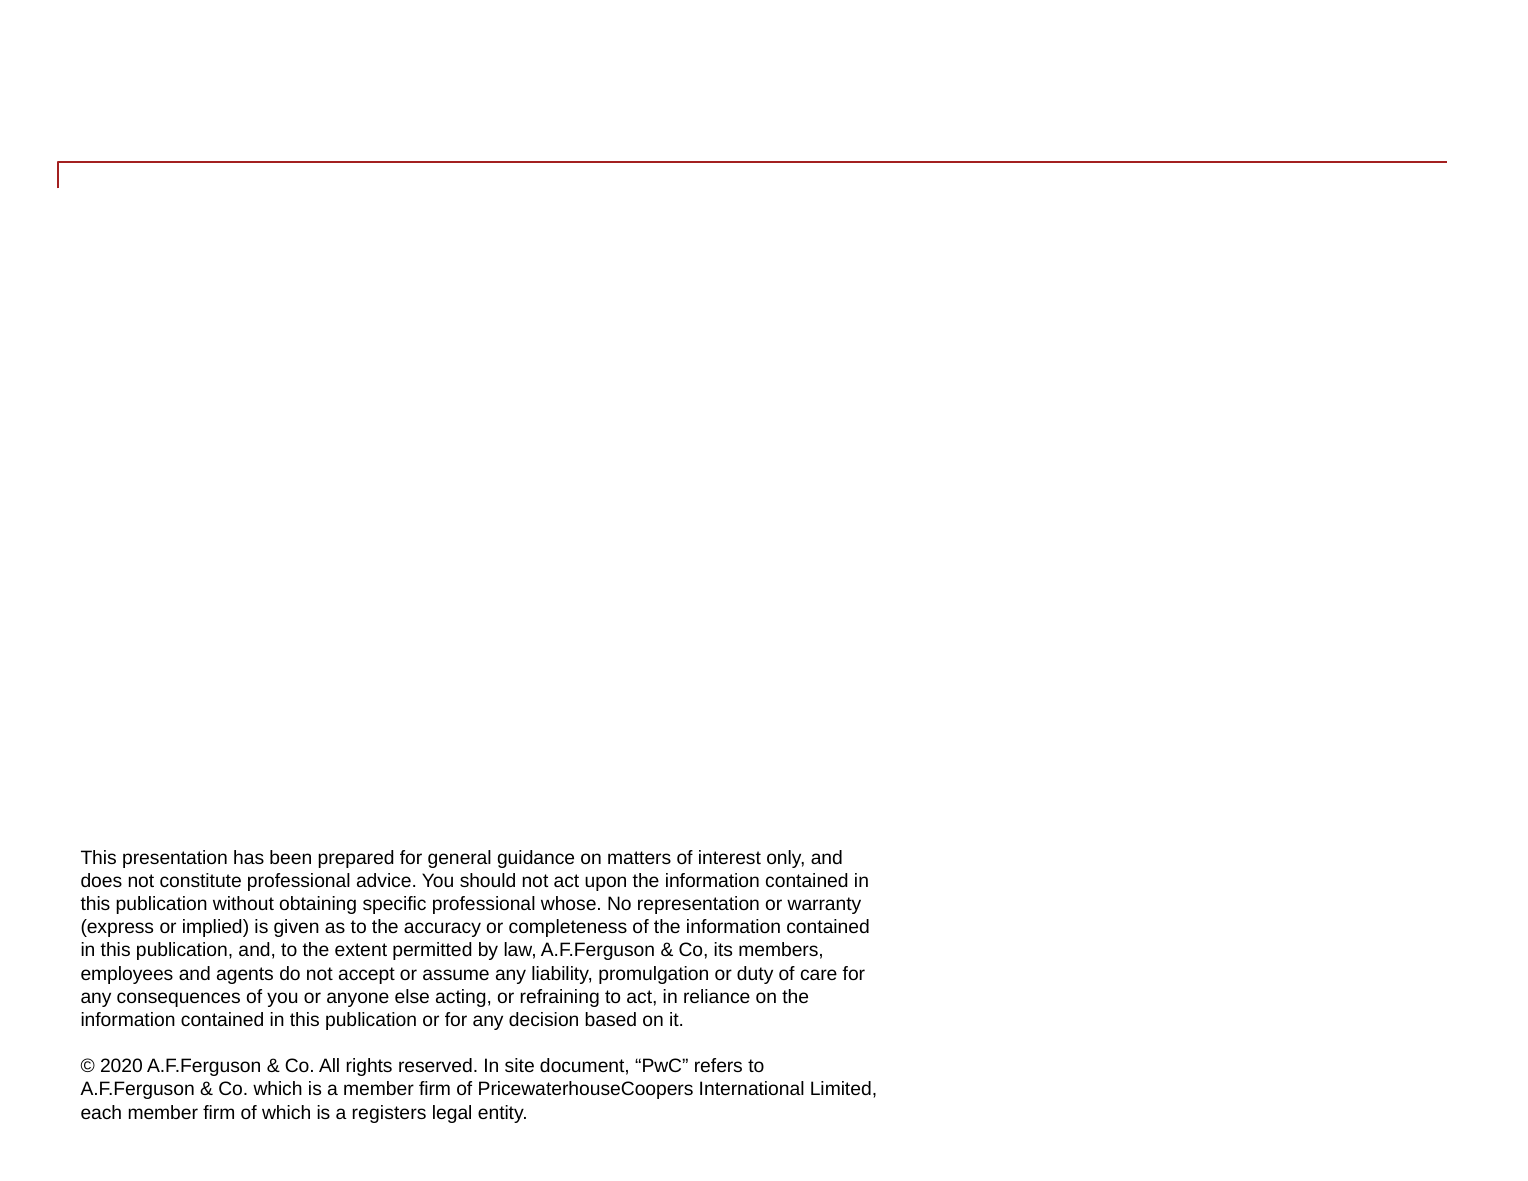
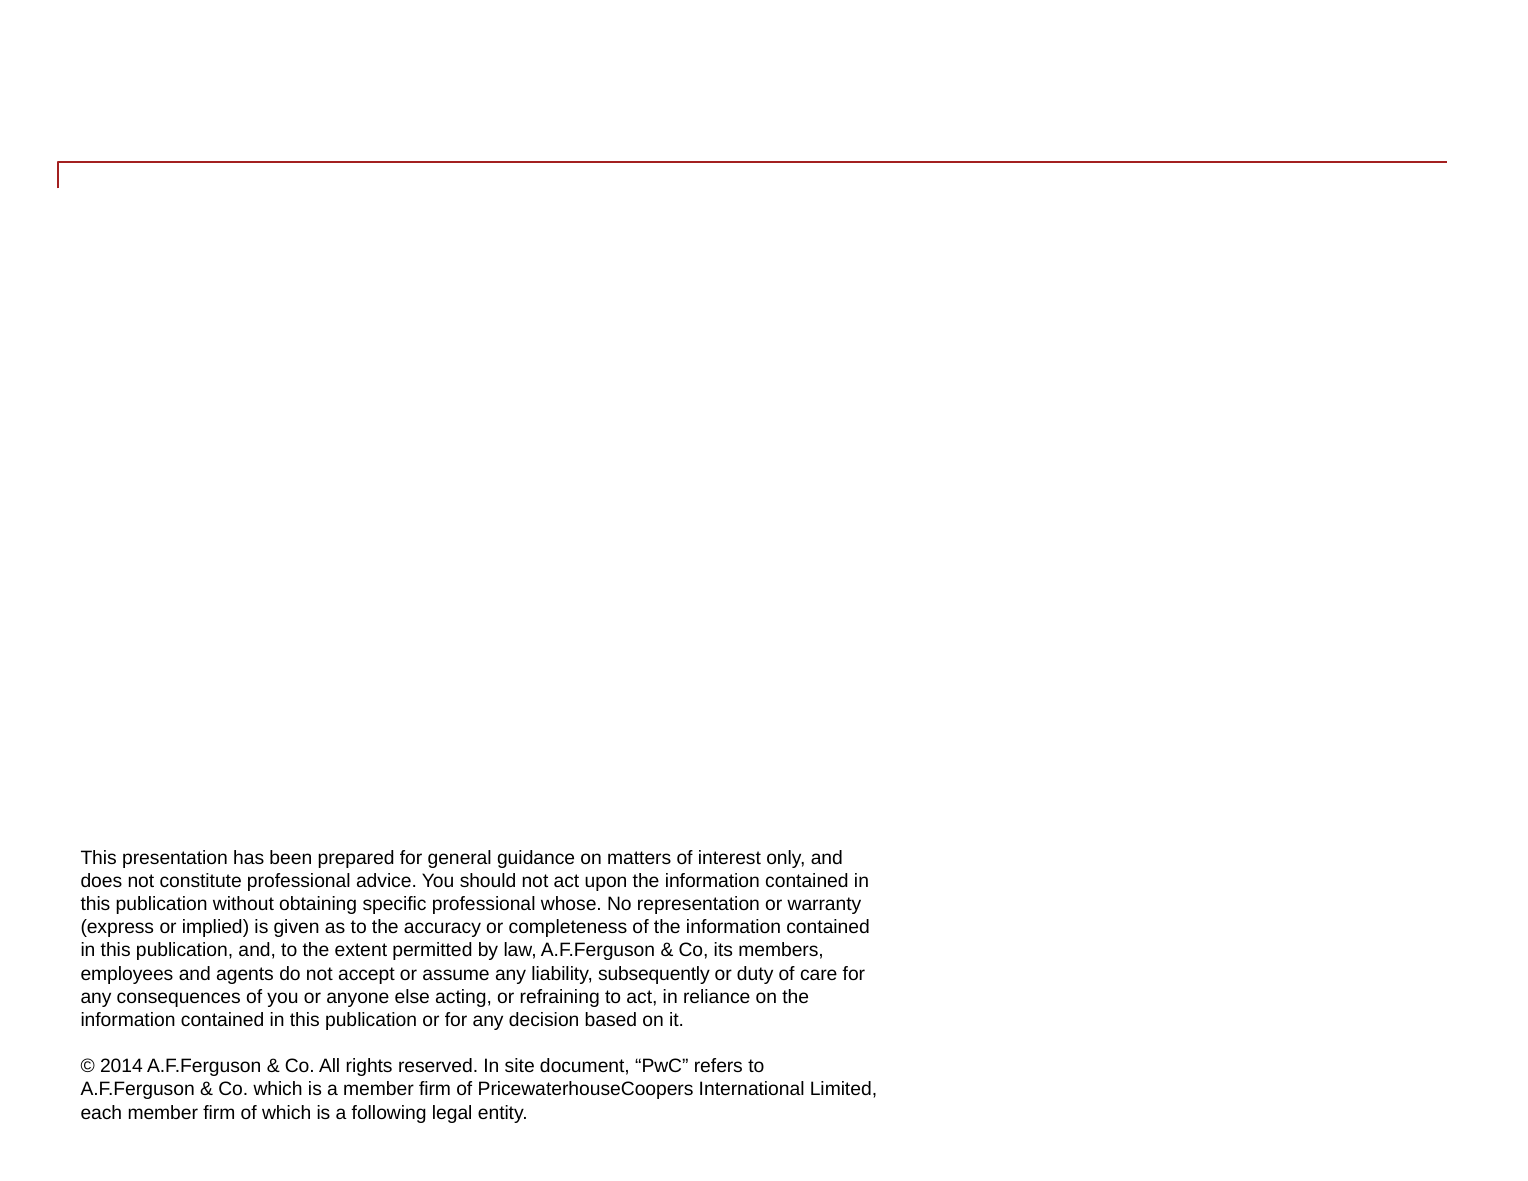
promulgation: promulgation -> subsequently
2020: 2020 -> 2014
registers: registers -> following
